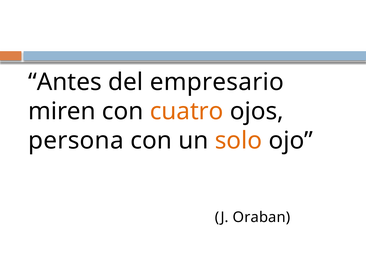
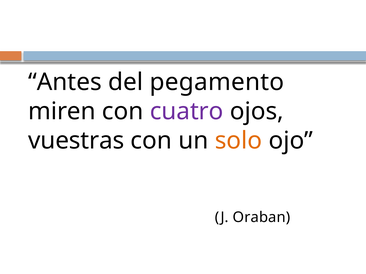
empresario: empresario -> pegamento
cuatro colour: orange -> purple
persona: persona -> vuestras
